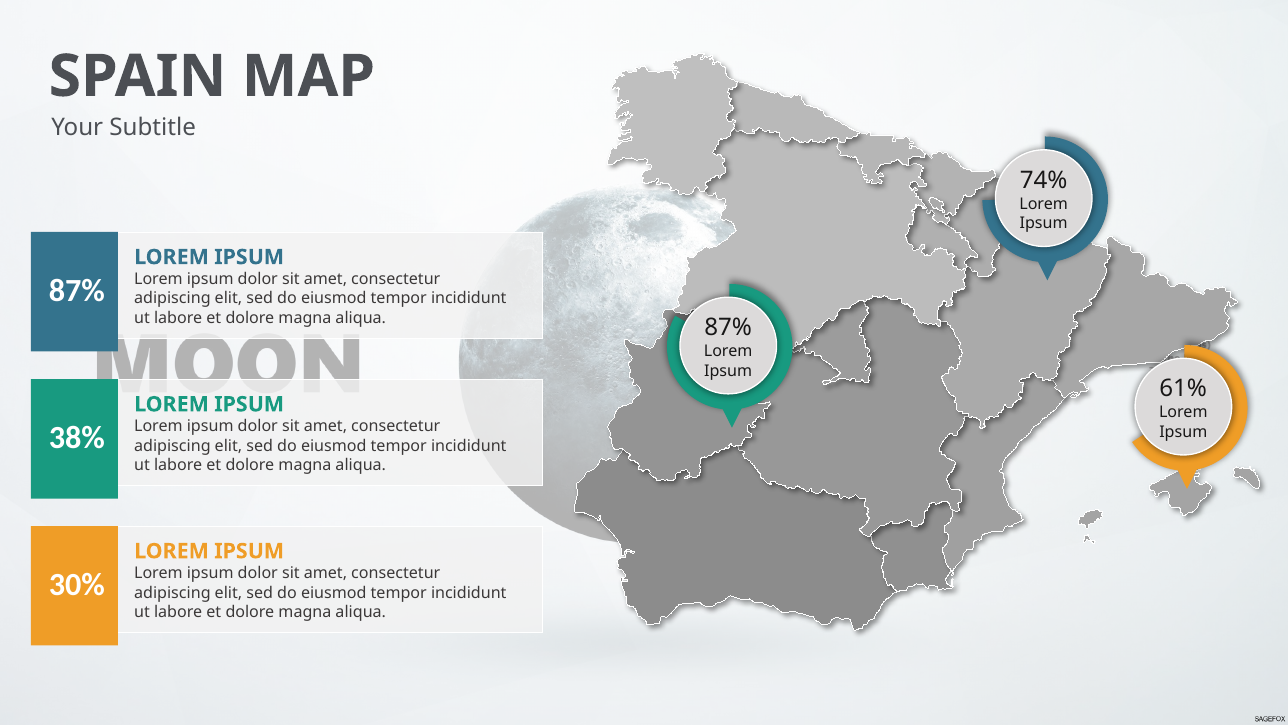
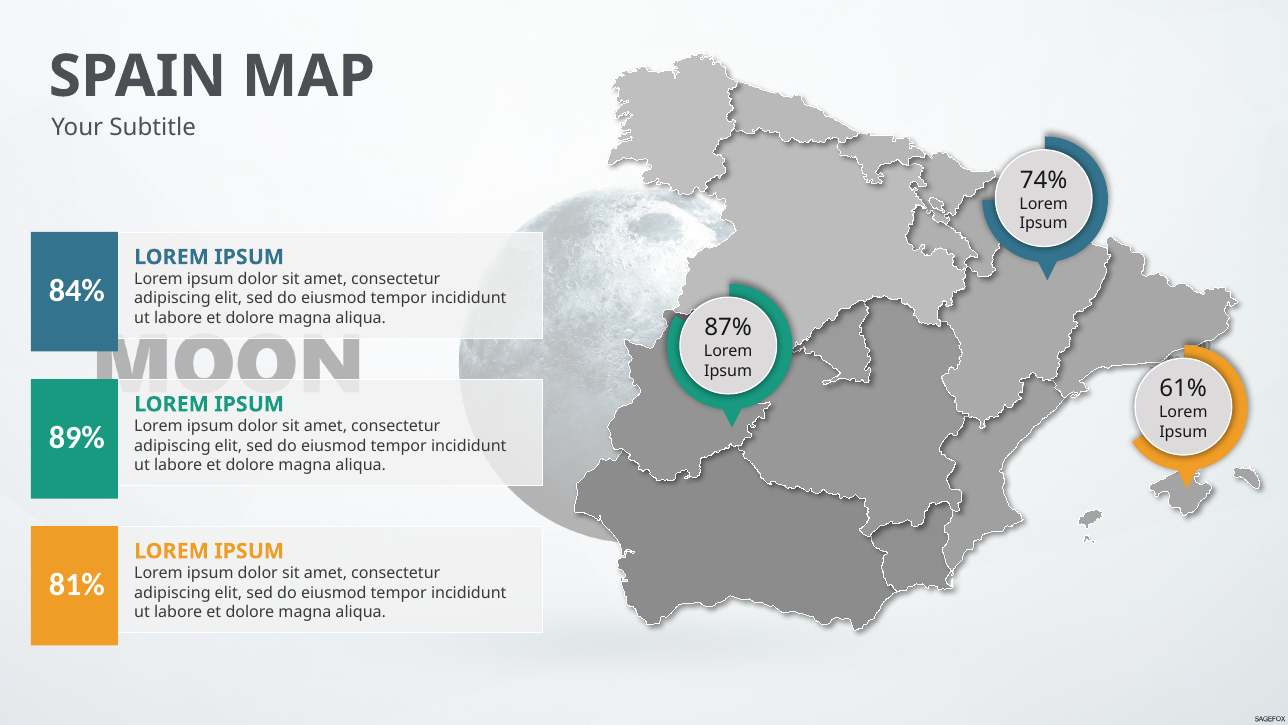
87% at (77, 290): 87% -> 84%
38%: 38% -> 89%
30%: 30% -> 81%
